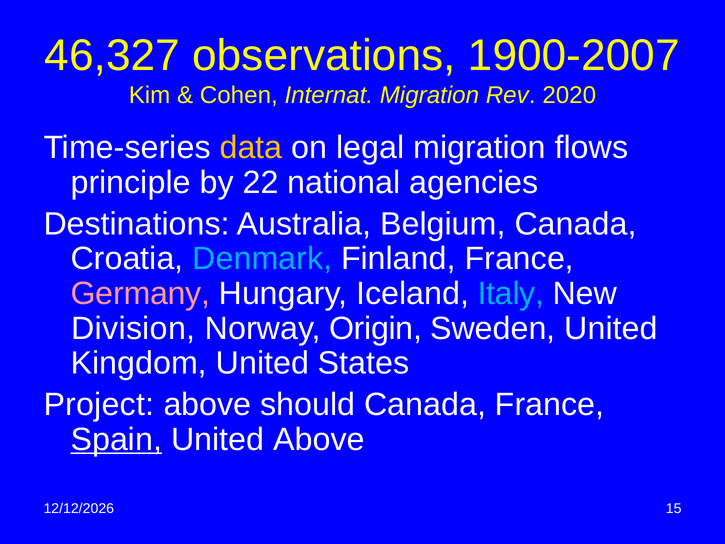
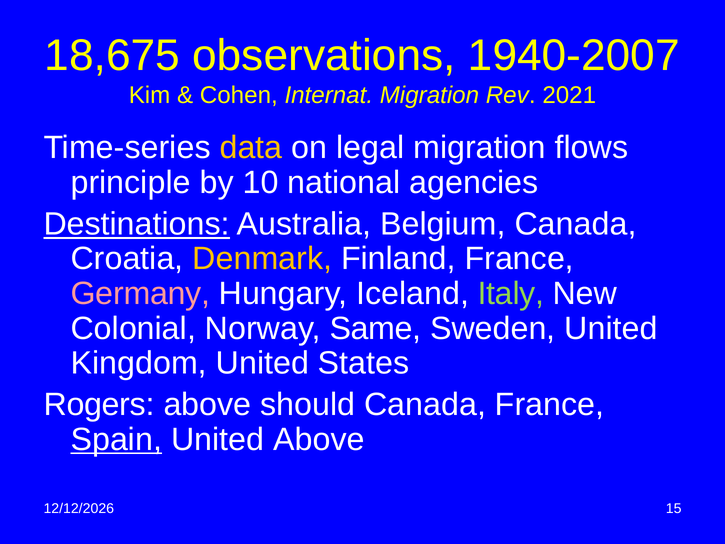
46,327: 46,327 -> 18,675
1900-2007: 1900-2007 -> 1940-2007
2020: 2020 -> 2021
22: 22 -> 10
Destinations underline: none -> present
Denmark colour: light blue -> yellow
Italy colour: light blue -> light green
Division: Division -> Colonial
Origin: Origin -> Same
Project: Project -> Rogers
